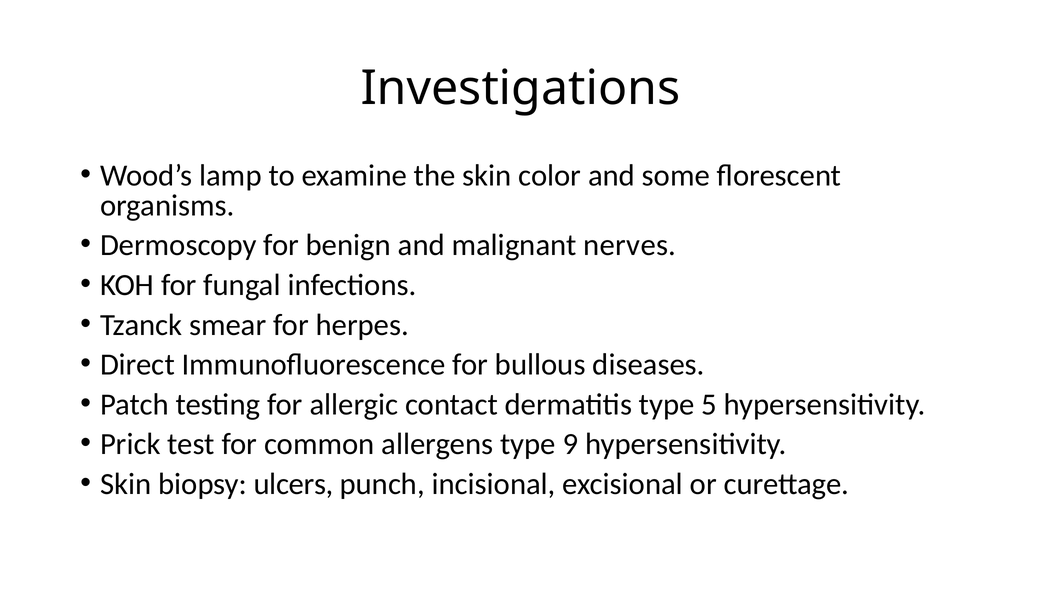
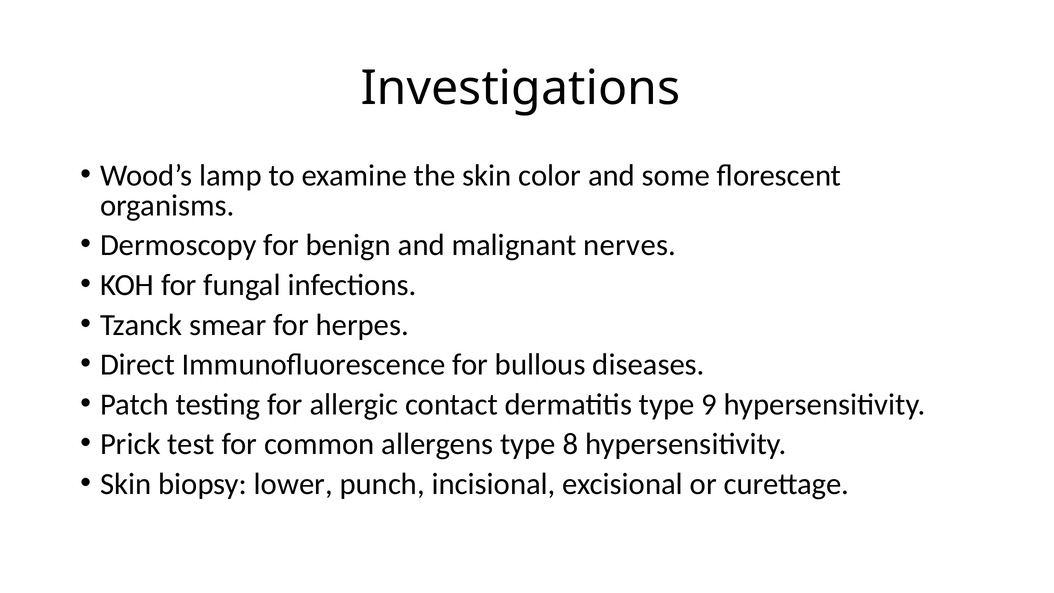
5: 5 -> 9
9: 9 -> 8
ulcers: ulcers -> lower
